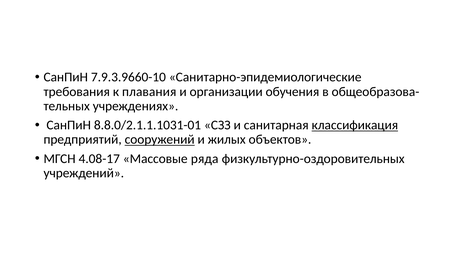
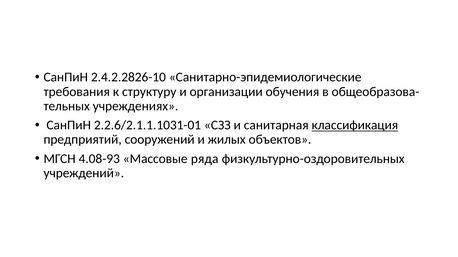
7.9.3.9660-10: 7.9.3.9660-10 -> 2.4.2.2826-10
плавания: плавания -> структуру
8.8.0/2.1.1.1031-01: 8.8.0/2.1.1.1031-01 -> 2.2.6/2.1.1.1031-01
сооружений underline: present -> none
4.08-17: 4.08-17 -> 4.08-93
